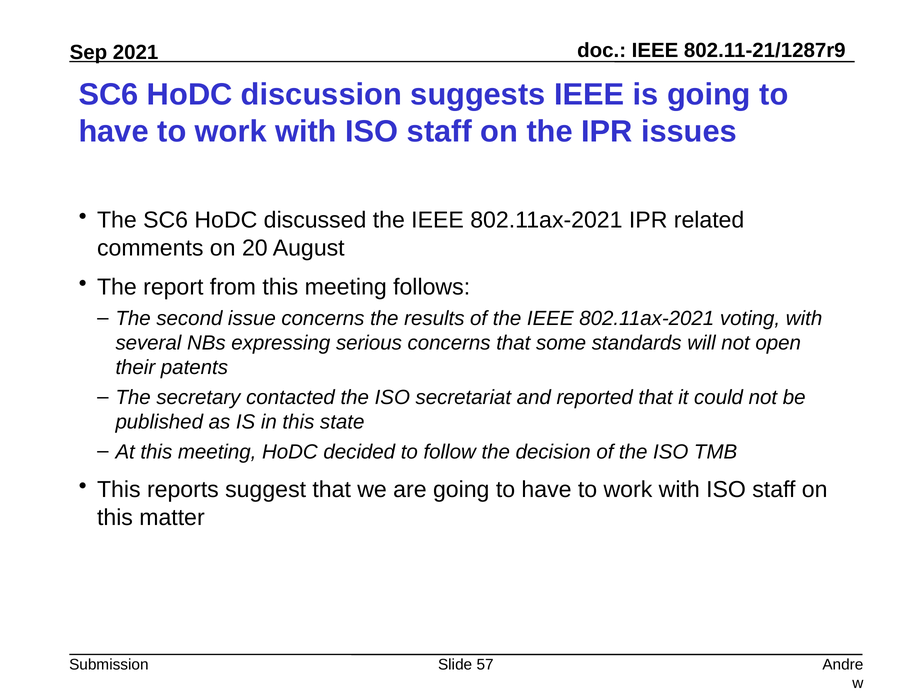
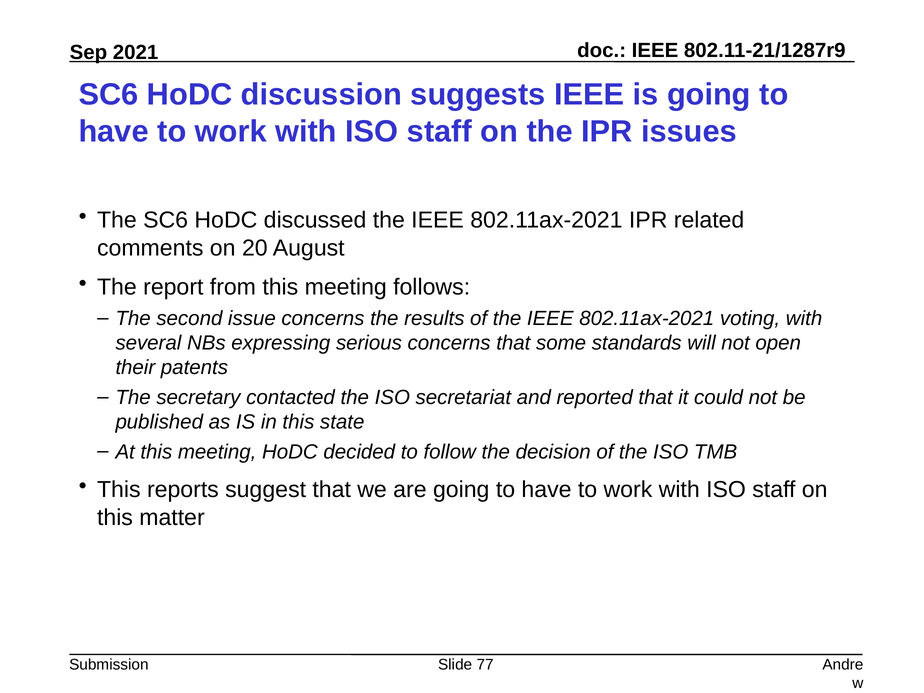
57: 57 -> 77
